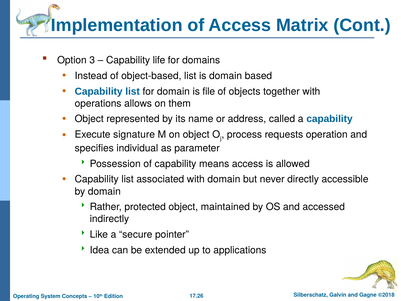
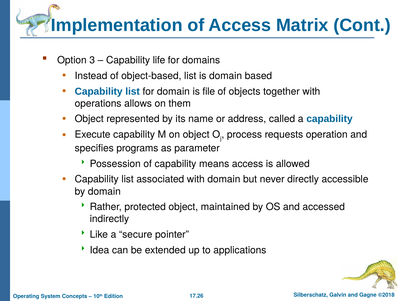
Execute signature: signature -> capability
individual: individual -> programs
